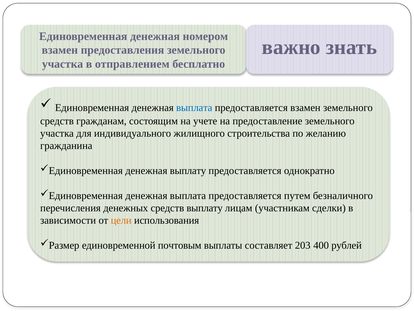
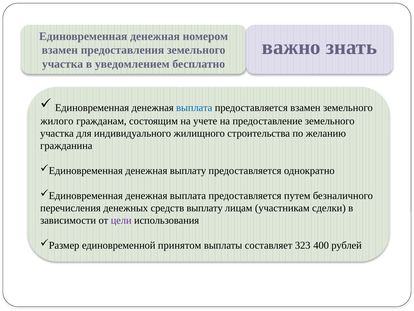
отправлением: отправлением -> уведомлением
средств at (57, 121): средств -> жилого
цели colour: orange -> purple
почтовым: почтовым -> принятом
203: 203 -> 323
